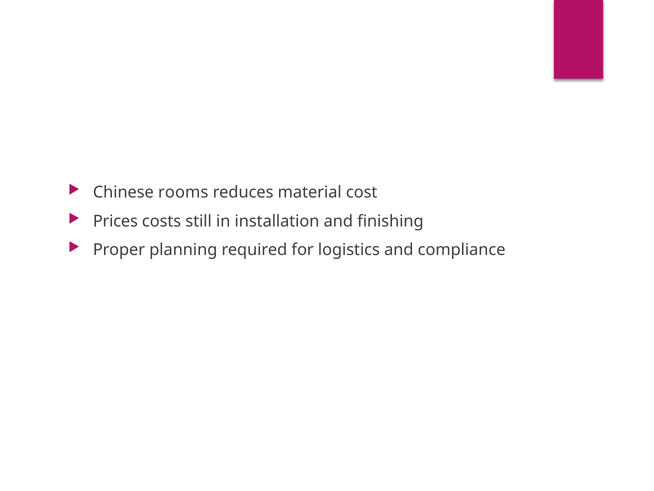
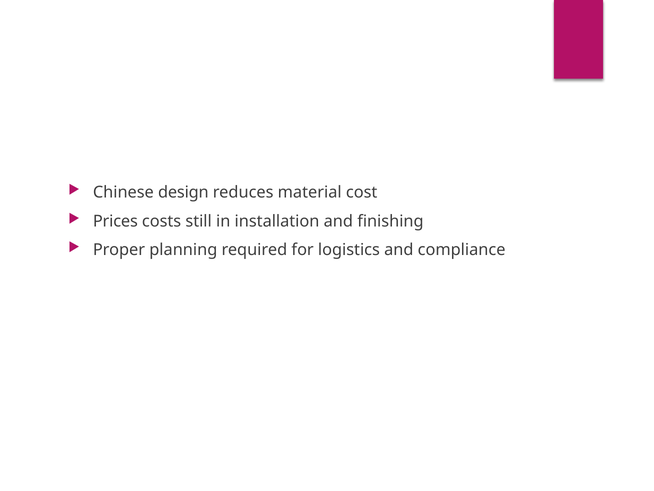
rooms: rooms -> design
